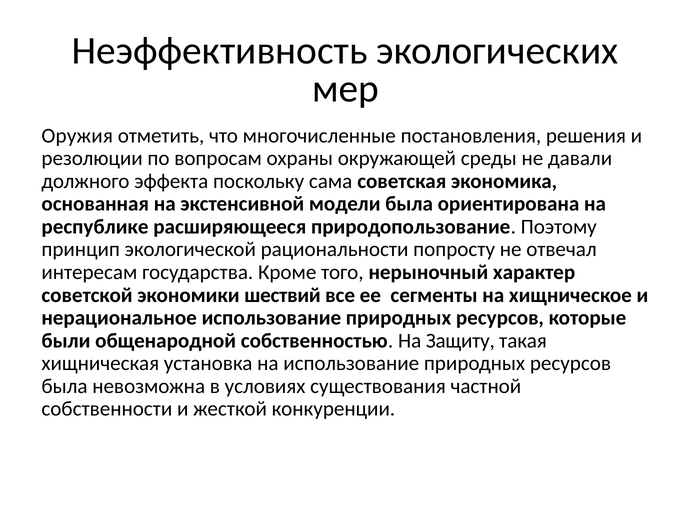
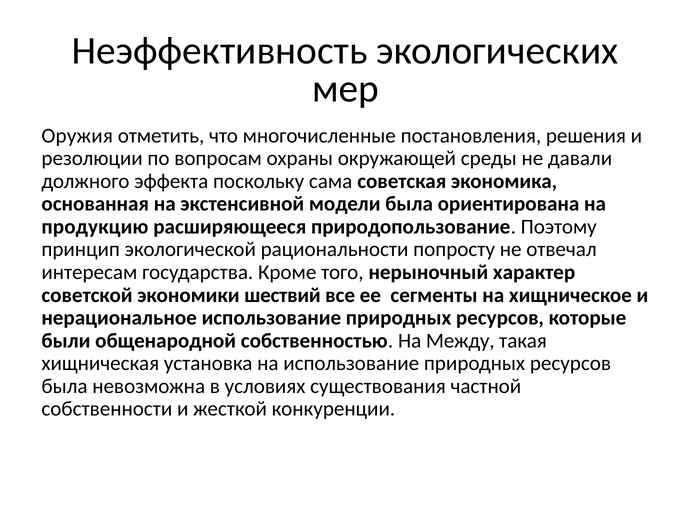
республике: республике -> продукцию
Защиту: Защиту -> Между
